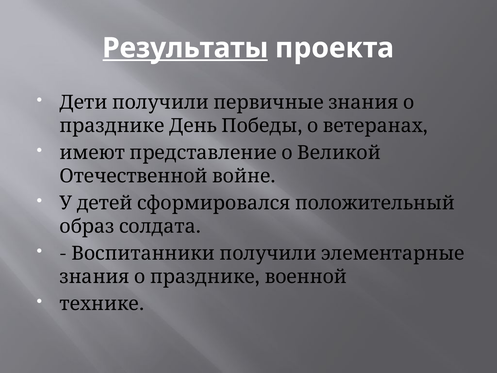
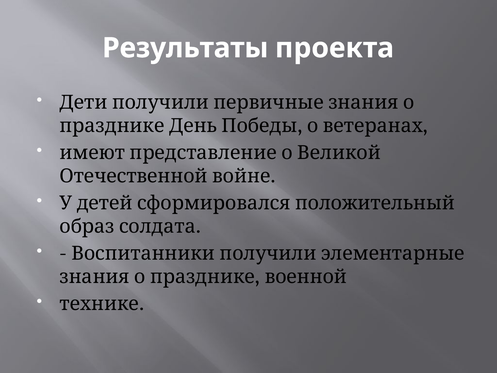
Результаты underline: present -> none
